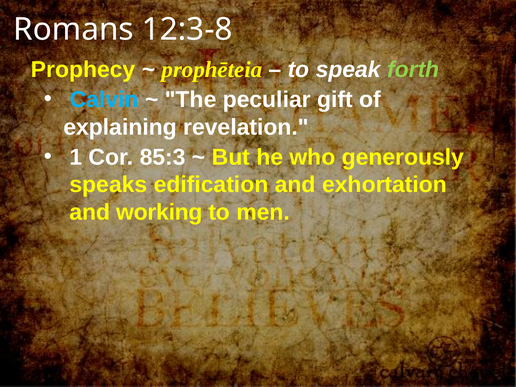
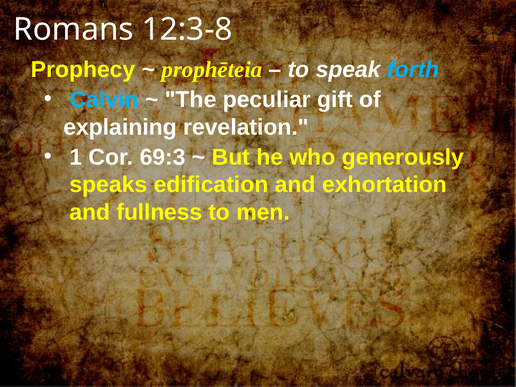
forth colour: light green -> light blue
85:3: 85:3 -> 69:3
working: working -> fullness
